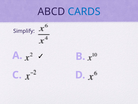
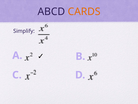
CARDS colour: blue -> orange
